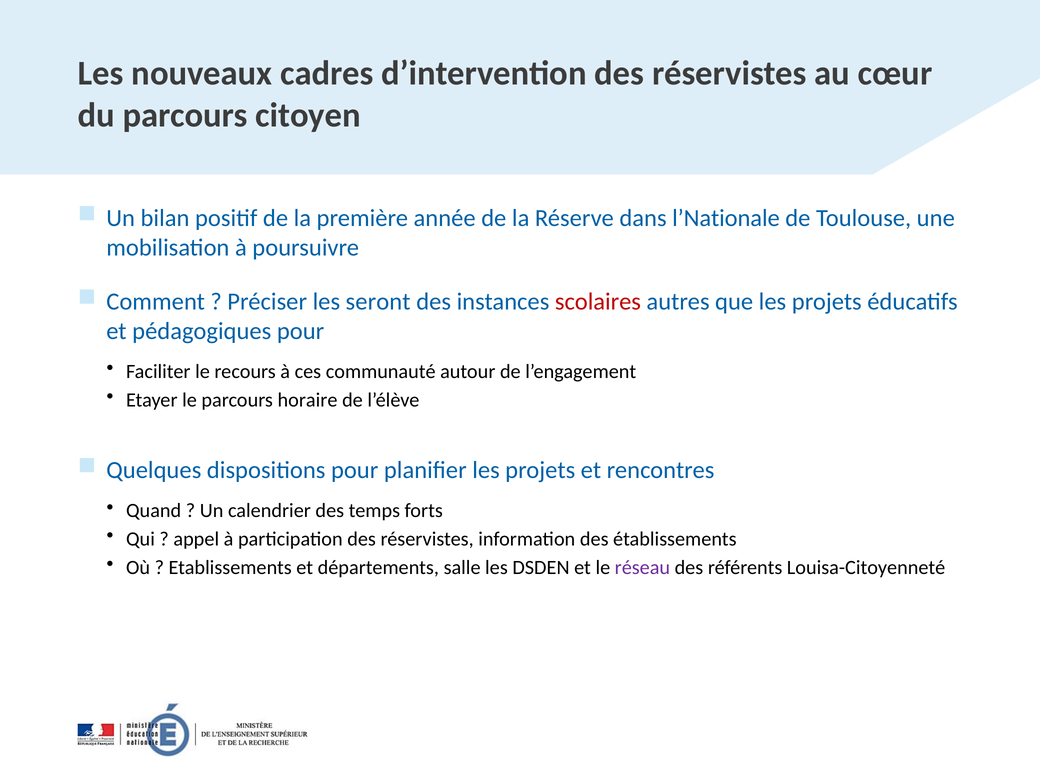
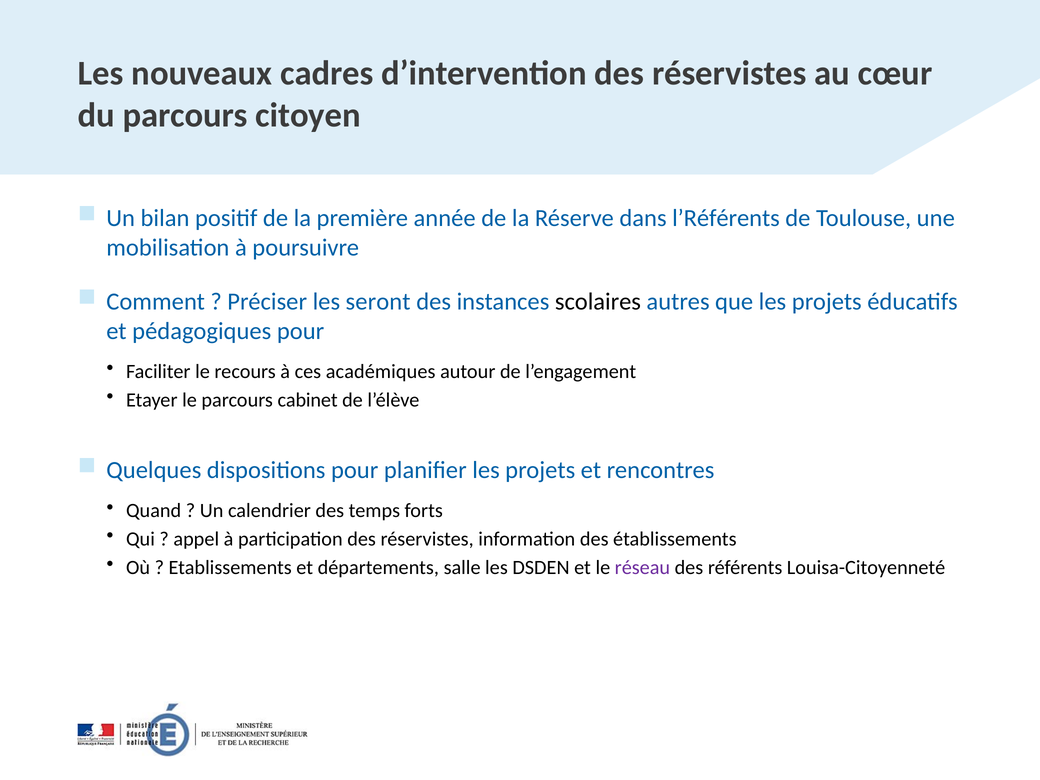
l’Nationale: l’Nationale -> l’Référents
scolaires colour: red -> black
communauté: communauté -> académiques
horaire: horaire -> cabinet
